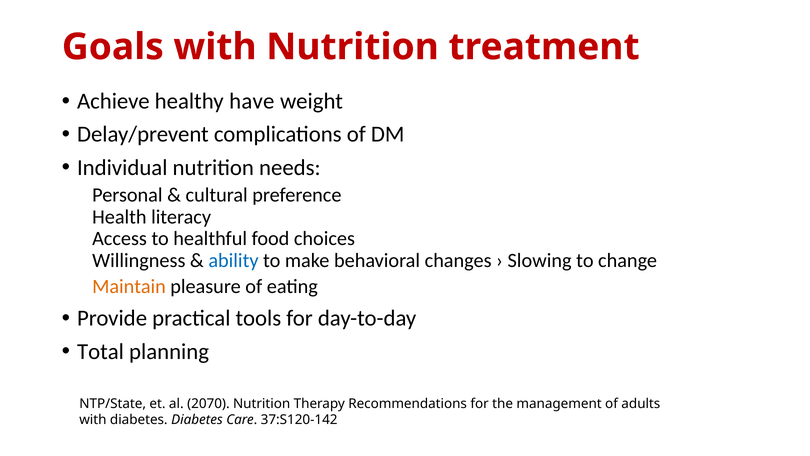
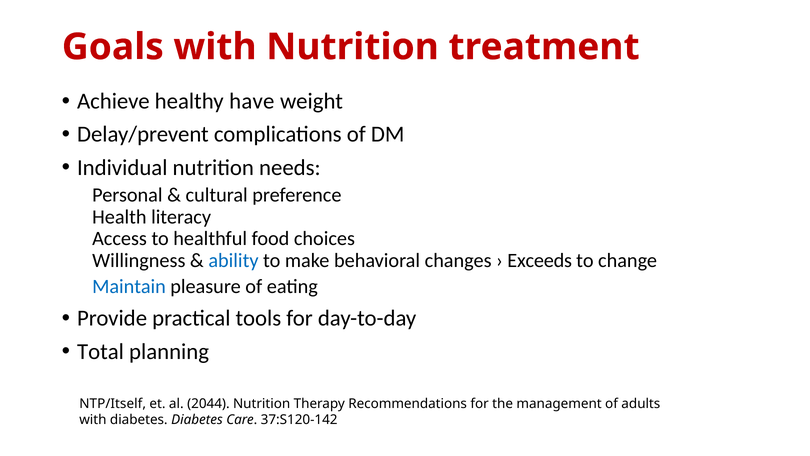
Slowing: Slowing -> Exceeds
Maintain colour: orange -> blue
NTP/State: NTP/State -> NTP/Itself
2070: 2070 -> 2044
